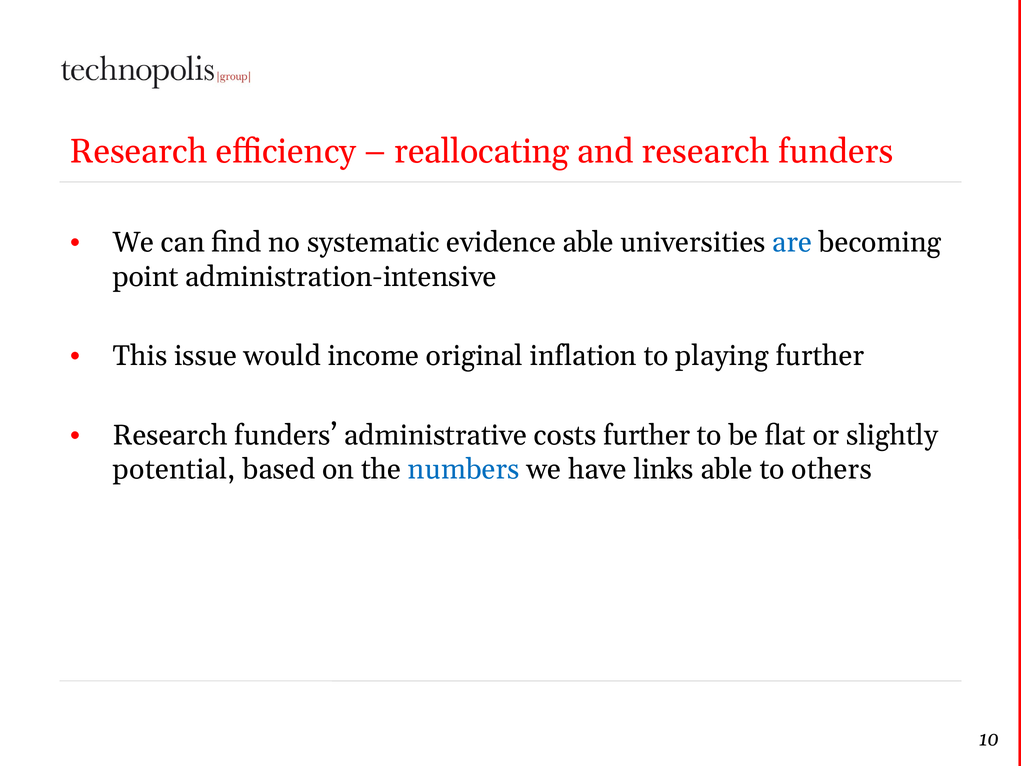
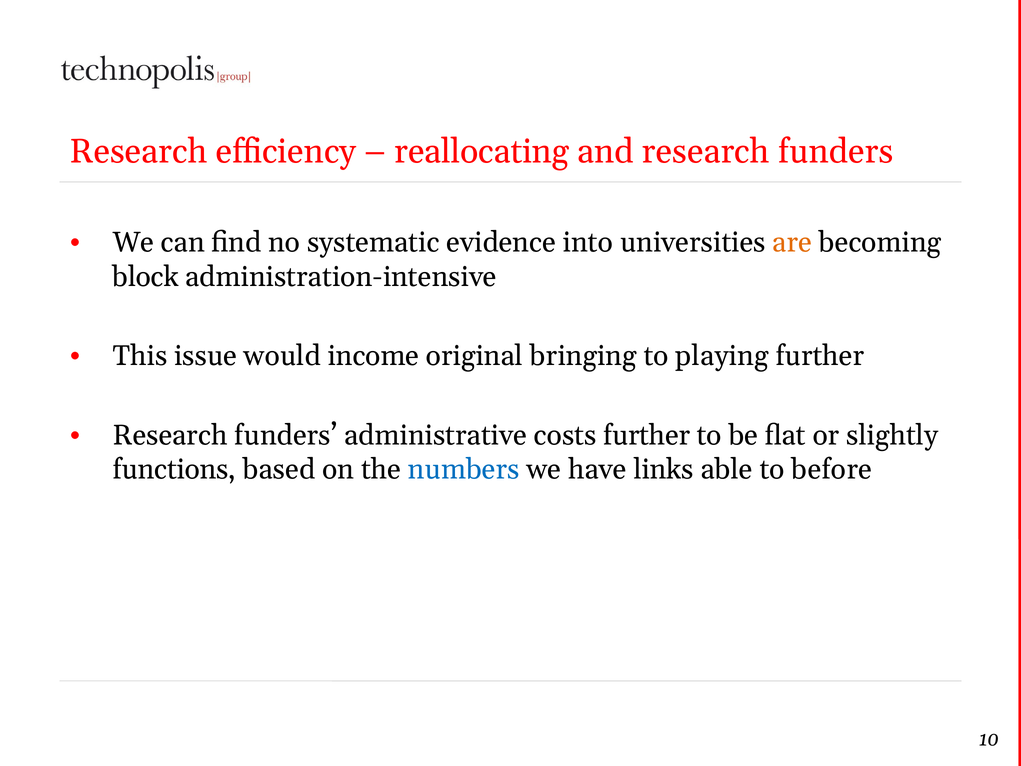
evidence able: able -> into
are colour: blue -> orange
point: point -> block
inflation: inflation -> bringing
potential: potential -> functions
others: others -> before
